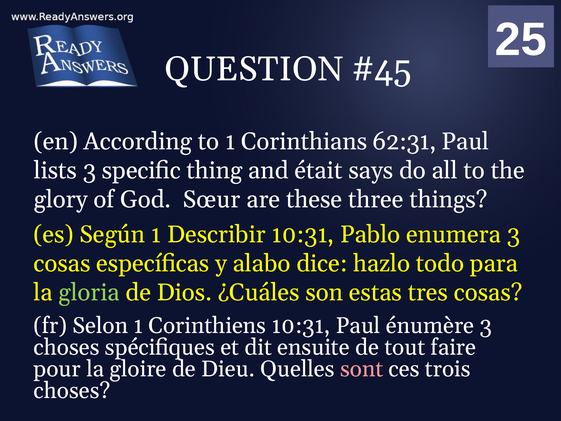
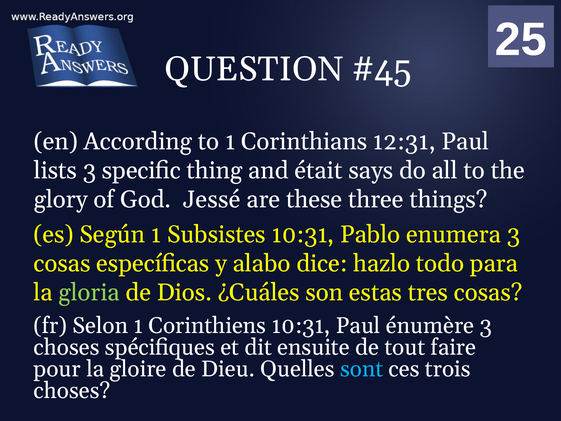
62:31: 62:31 -> 12:31
Sœur: Sœur -> Jessé
Describir: Describir -> Subsistes
sont colour: pink -> light blue
